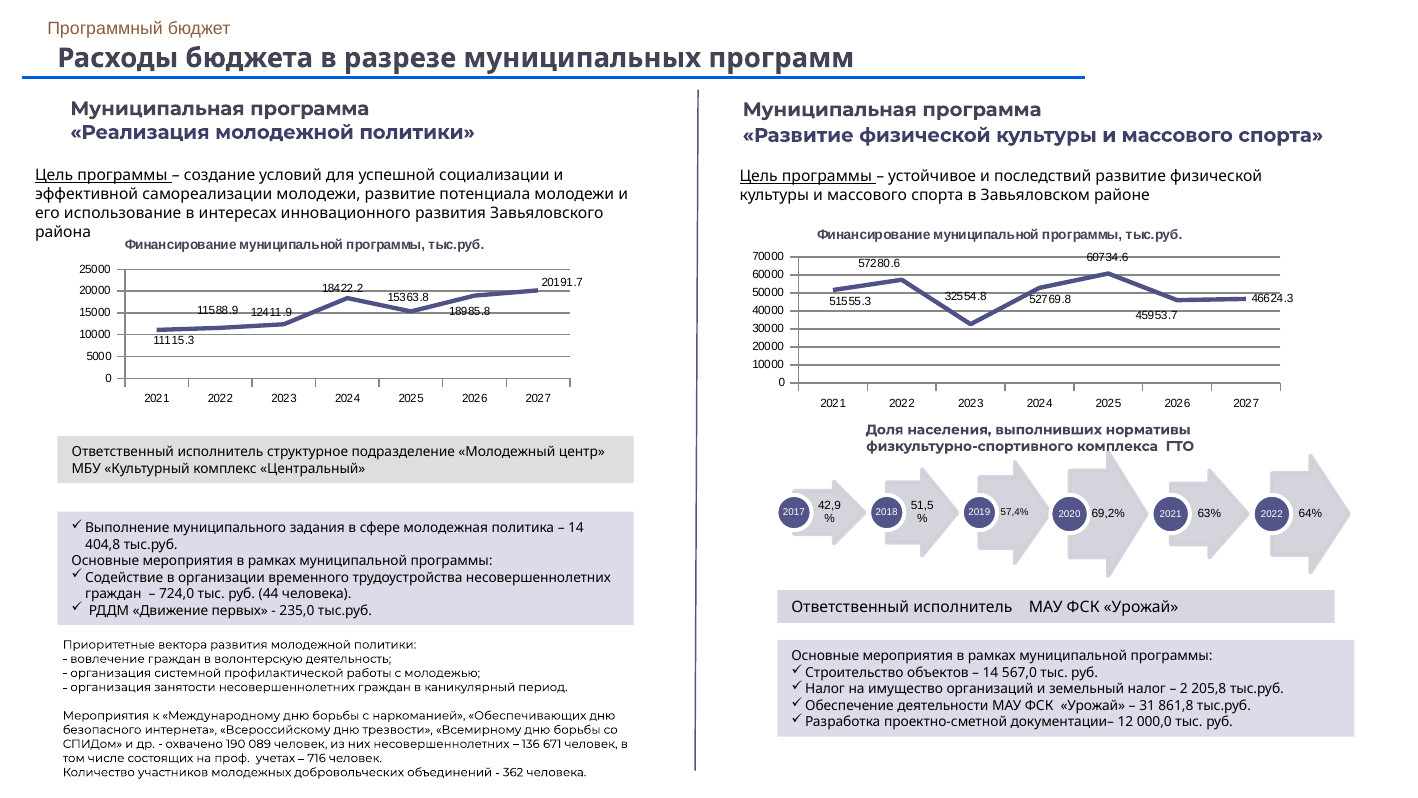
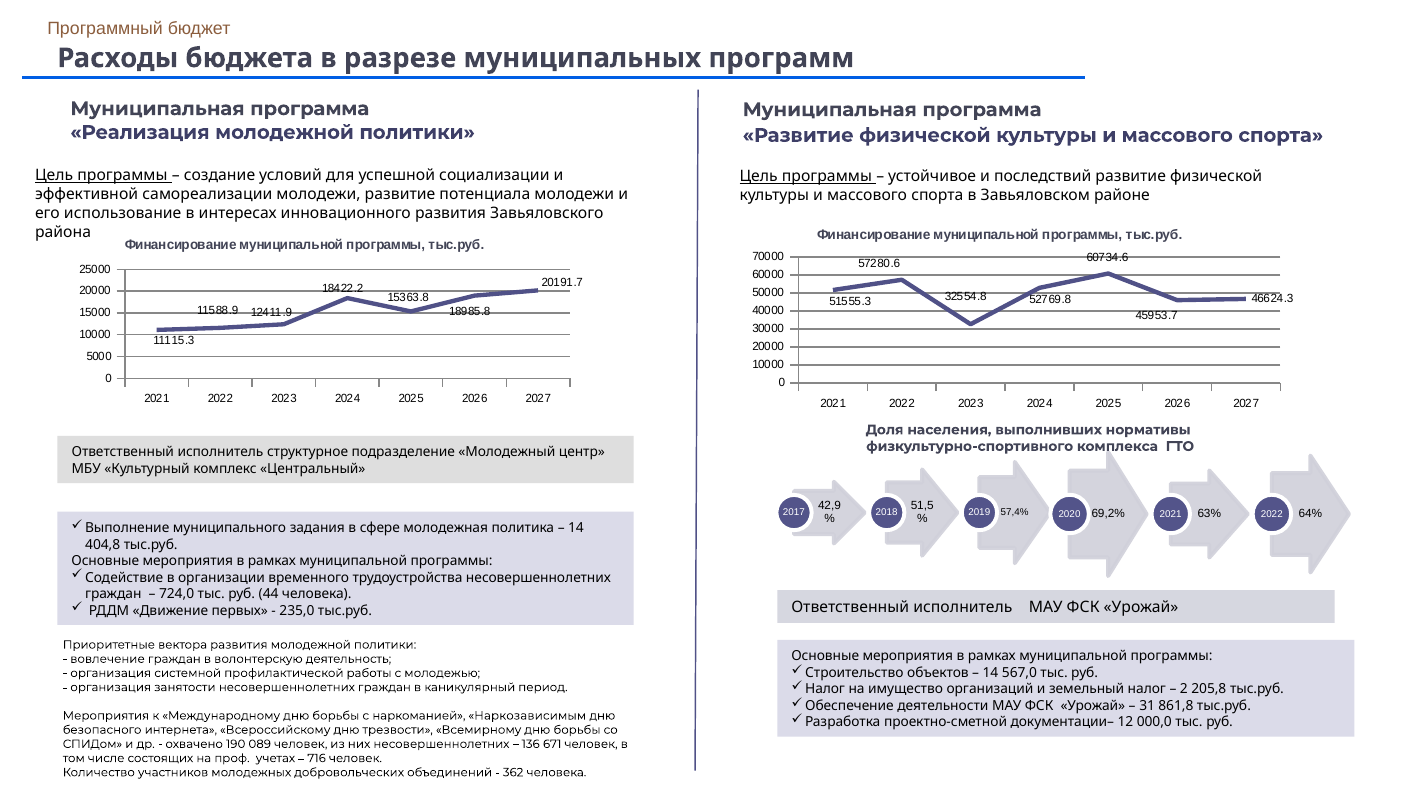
Обеспечивающих: Обеспечивающих -> Наркозависимым
